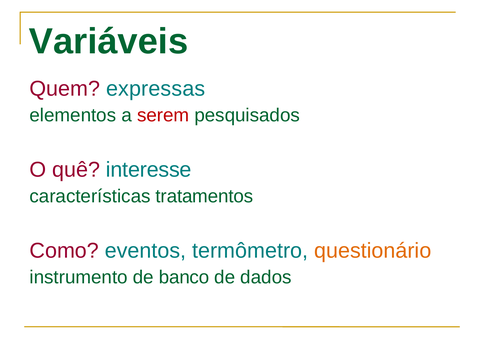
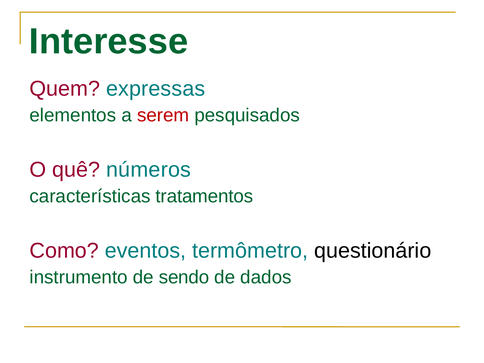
Variáveis: Variáveis -> Interesse
interesse: interesse -> números
questionário colour: orange -> black
banco: banco -> sendo
